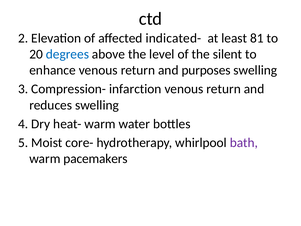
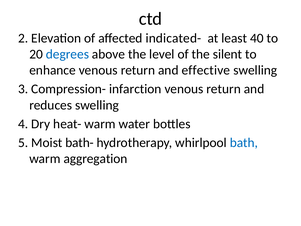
81: 81 -> 40
purposes: purposes -> effective
core-: core- -> bath-
bath colour: purple -> blue
pacemakers: pacemakers -> aggregation
